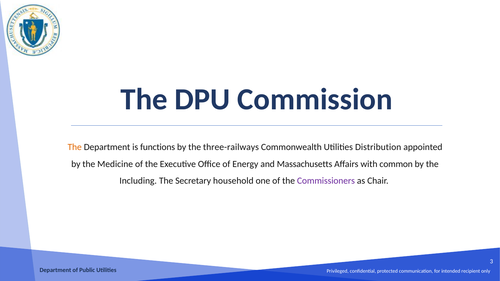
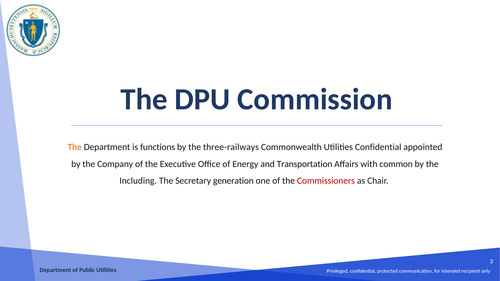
Utilities Distribution: Distribution -> Confidential
Medicine: Medicine -> Company
Massachusetts: Massachusetts -> Transportation
household: household -> generation
Commissioners colour: purple -> red
